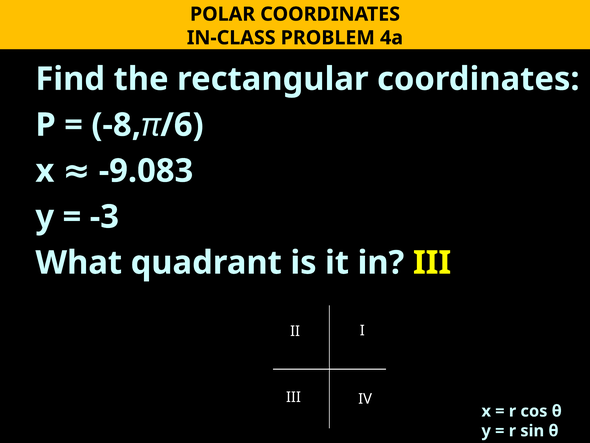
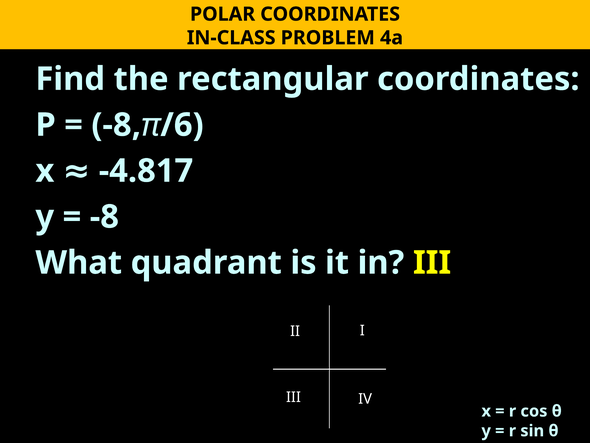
-9.083: -9.083 -> -4.817
-3 at (104, 217): -3 -> -8
